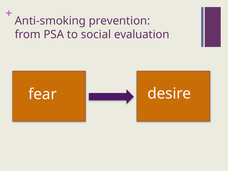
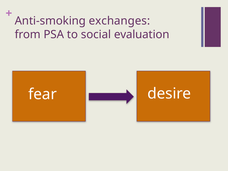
prevention: prevention -> exchanges
